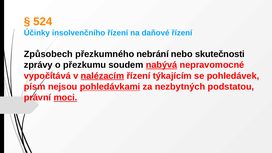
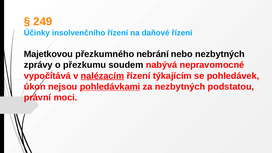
524: 524 -> 249
Způsobech: Způsobech -> Majetkovou
nebo skutečnosti: skutečnosti -> nezbytných
nabývá underline: present -> none
písm: písm -> úkon
moci underline: present -> none
